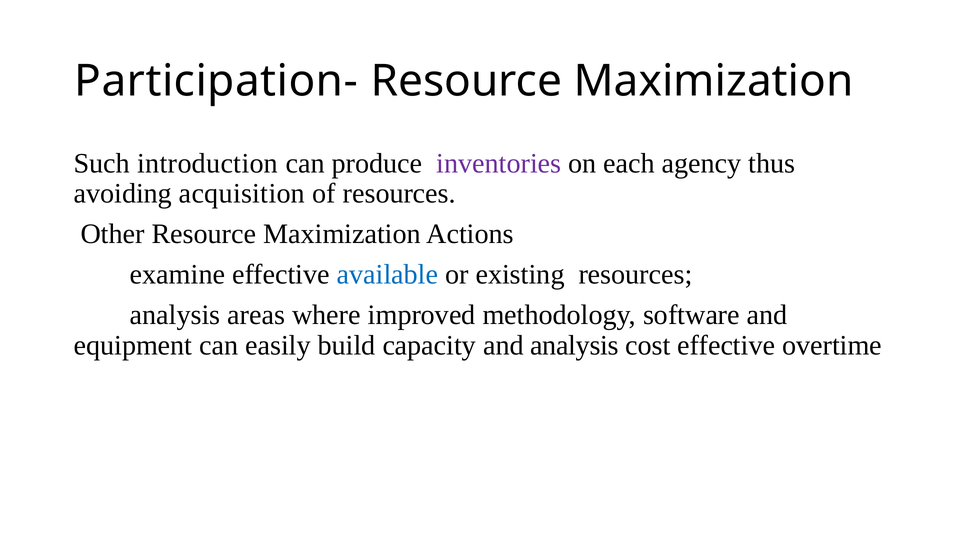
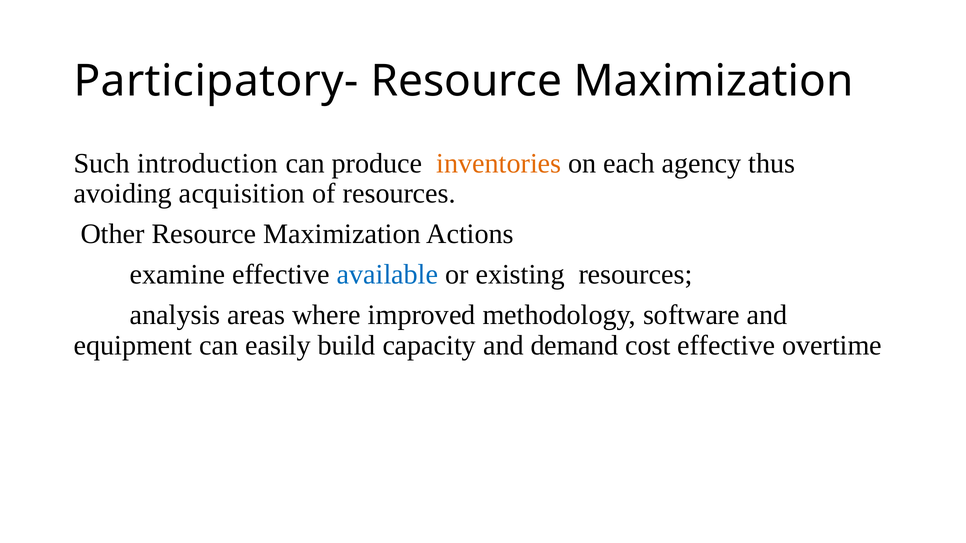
Participation-: Participation- -> Participatory-
inventories colour: purple -> orange
and analysis: analysis -> demand
